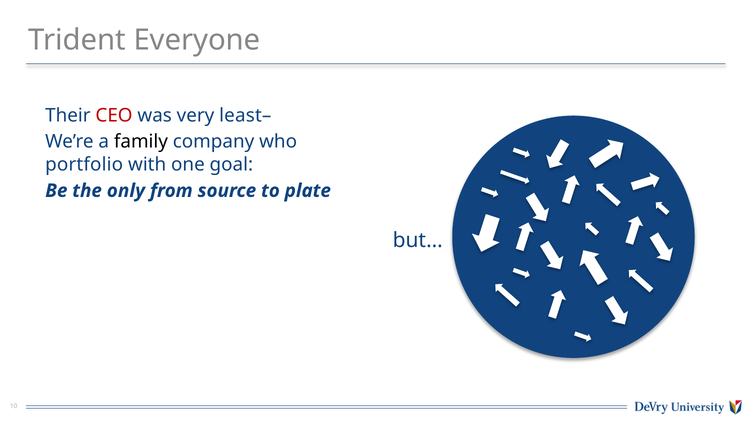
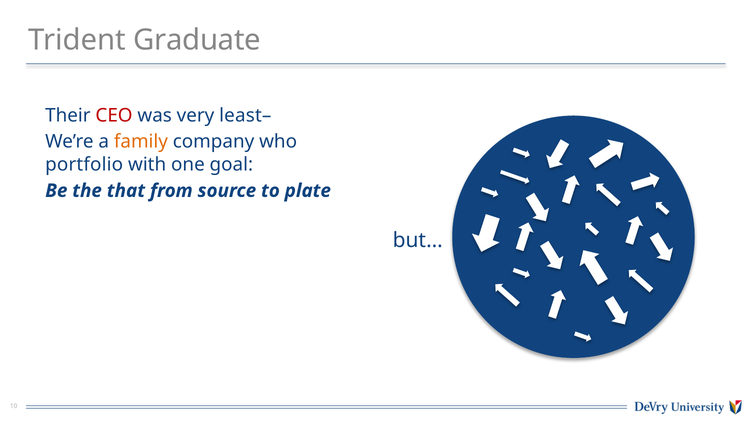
Everyone: Everyone -> Graduate
family colour: black -> orange
only: only -> that
